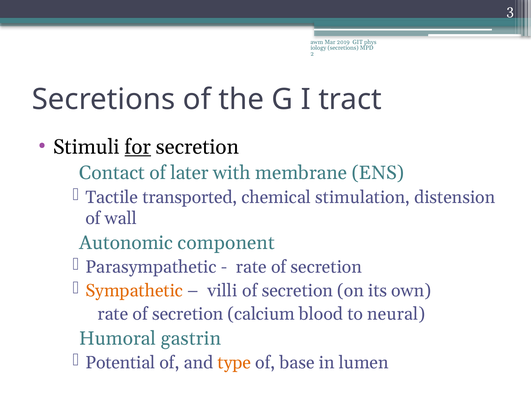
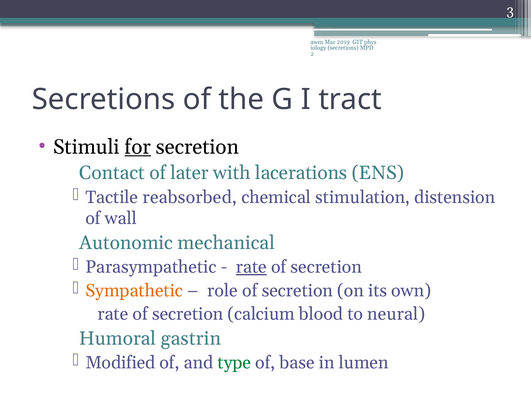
membrane: membrane -> lacerations
transported: transported -> reabsorbed
component: component -> mechanical
rate at (251, 267) underline: none -> present
villi: villi -> role
Potential: Potential -> Modified
type colour: orange -> green
